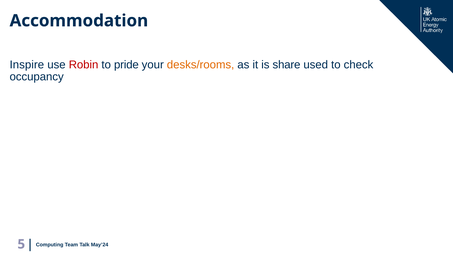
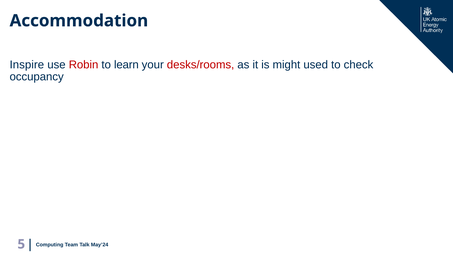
pride: pride -> learn
desks/rooms colour: orange -> red
share: share -> might
